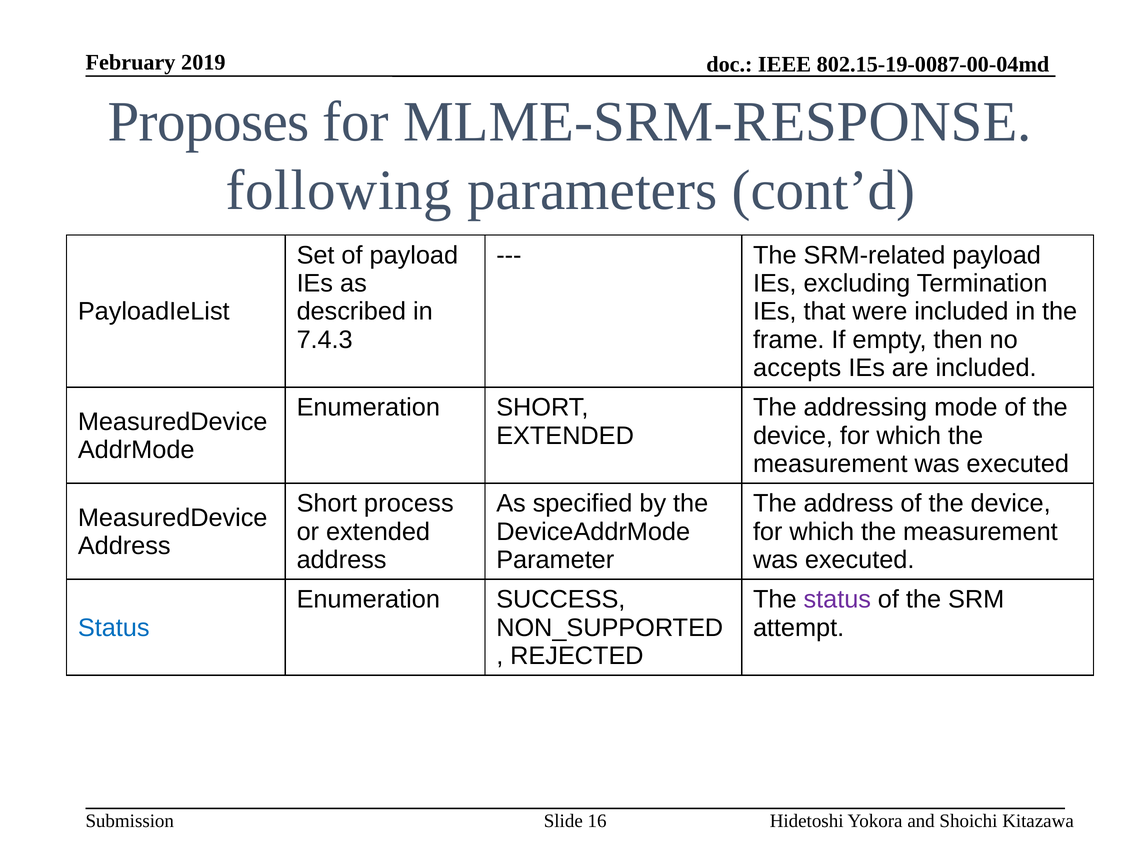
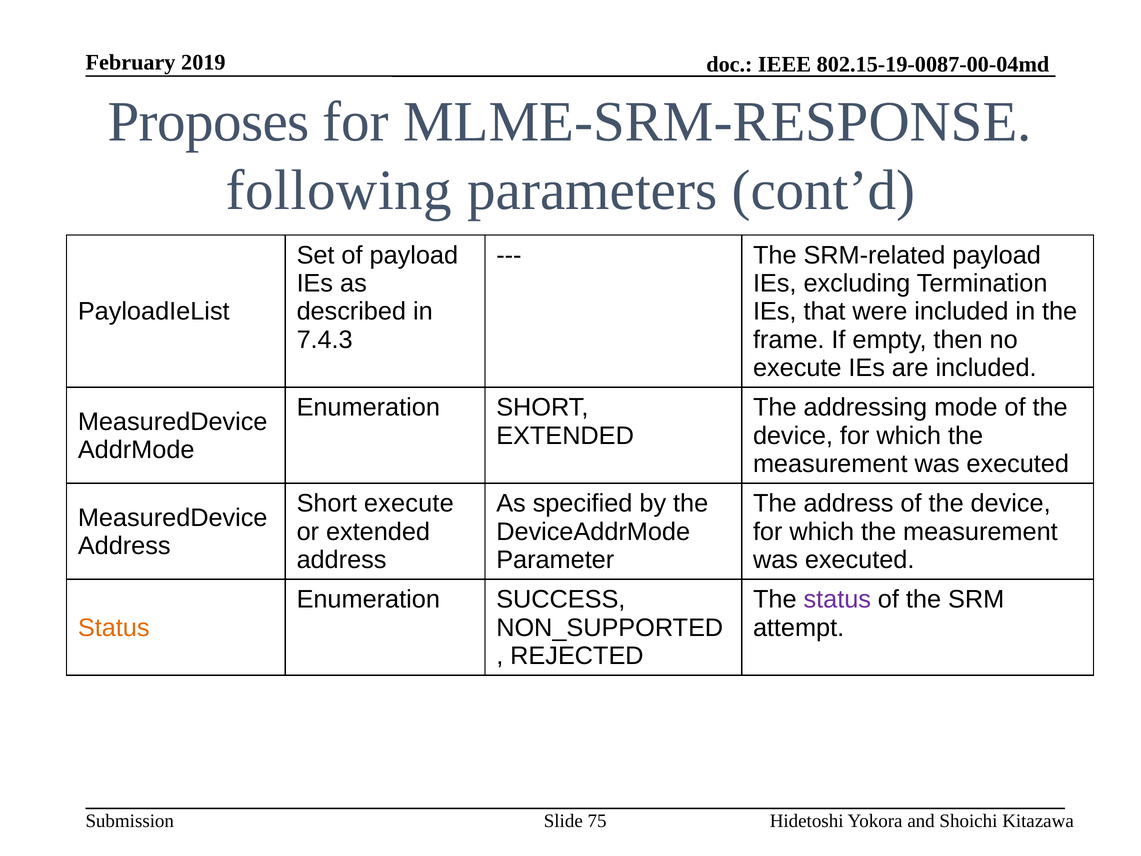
accepts at (797, 368): accepts -> execute
Short process: process -> execute
Status at (114, 627) colour: blue -> orange
16: 16 -> 75
